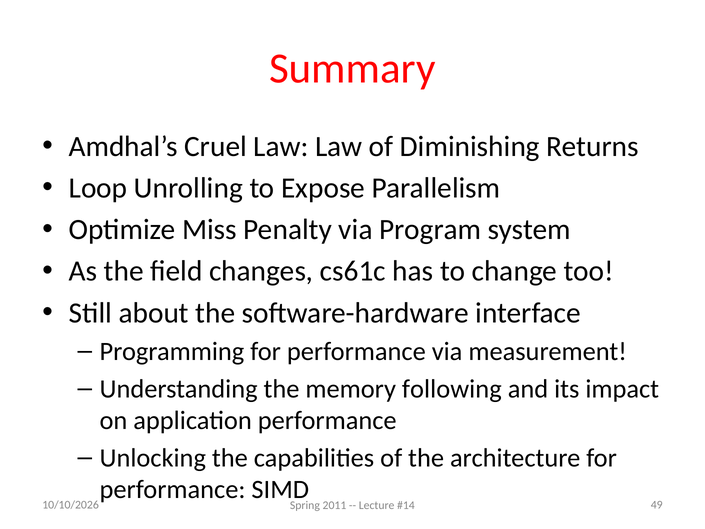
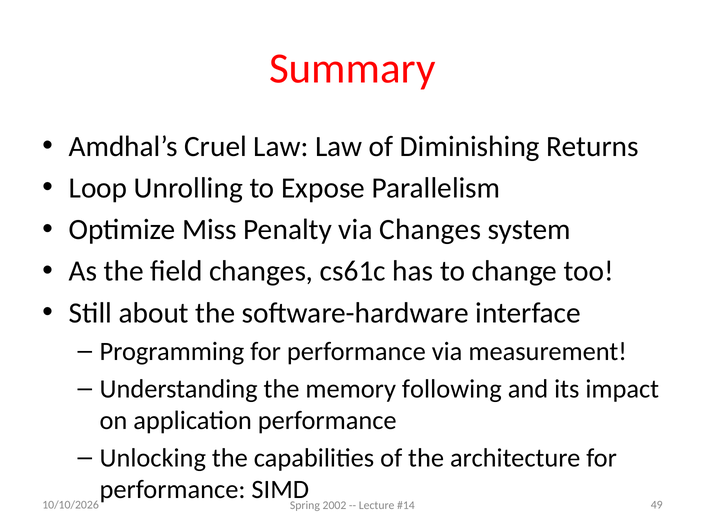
via Program: Program -> Changes
2011: 2011 -> 2002
